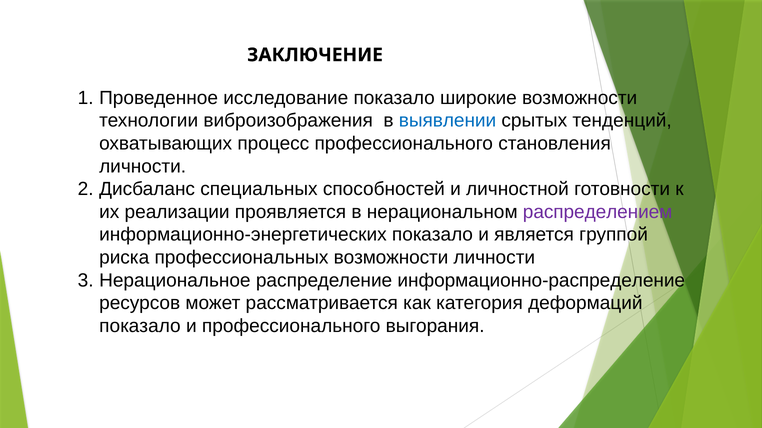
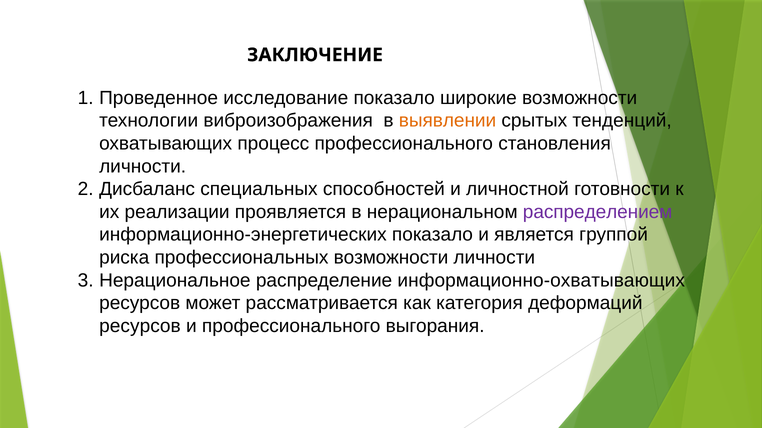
выявлении colour: blue -> orange
информационно-распределение: информационно-распределение -> информационно-охватывающих
показало at (140, 326): показало -> ресурсов
